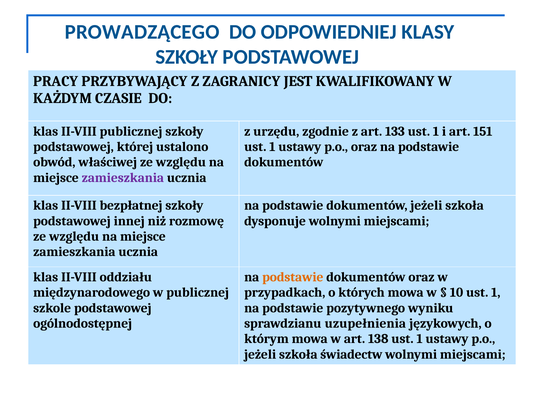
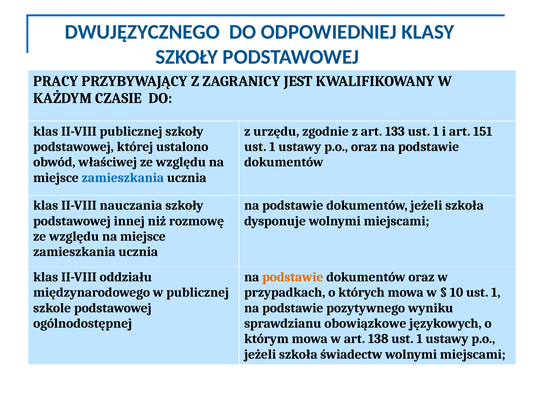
PROWADZĄCEGO: PROWADZĄCEGO -> DWUJĘZYCZNEGO
zamieszkania at (123, 178) colour: purple -> blue
bezpłatnej: bezpłatnej -> nauczania
uzupełnienia: uzupełnienia -> obowiązkowe
